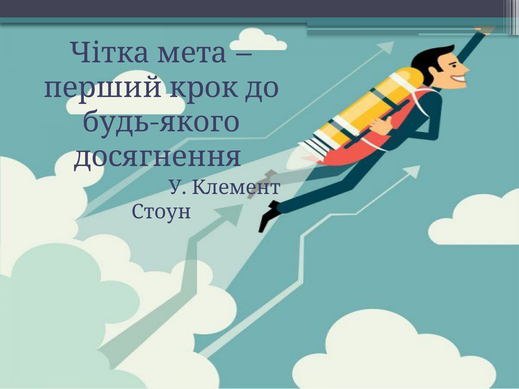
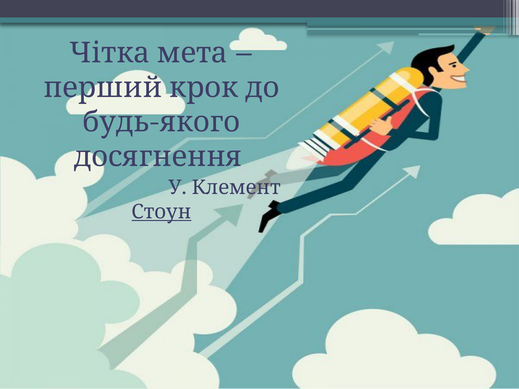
Стоун underline: none -> present
